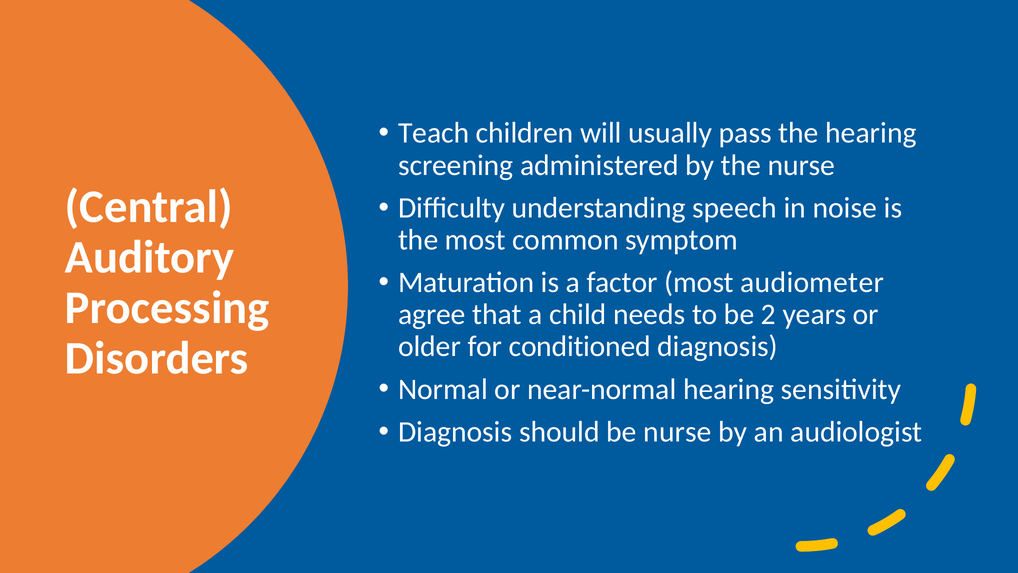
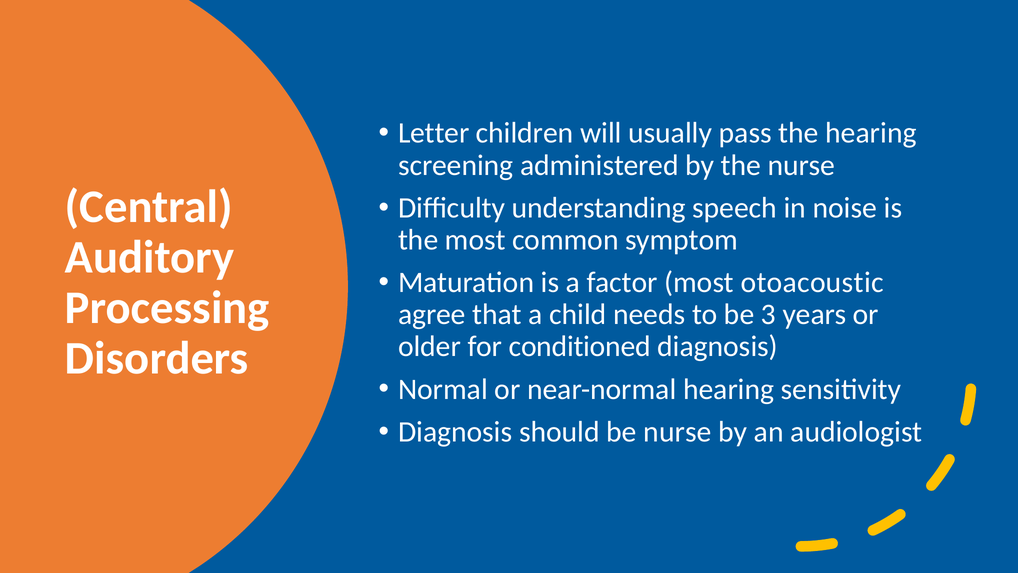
Teach: Teach -> Letter
audiometer: audiometer -> otoacoustic
2: 2 -> 3
